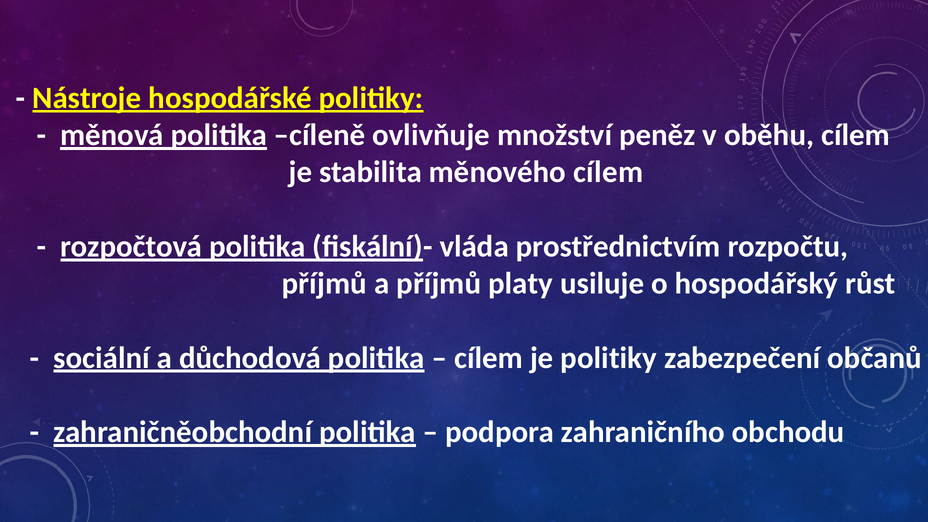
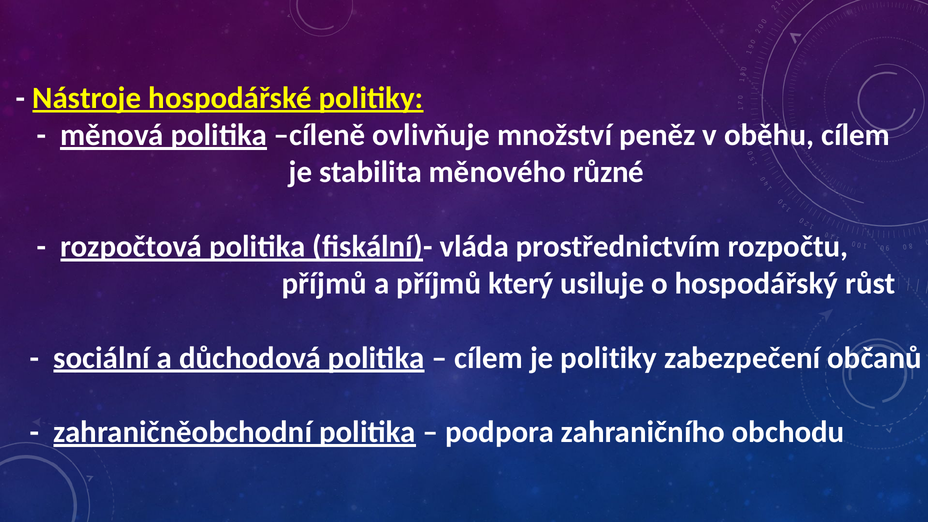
měnového cílem: cílem -> různé
platy: platy -> který
